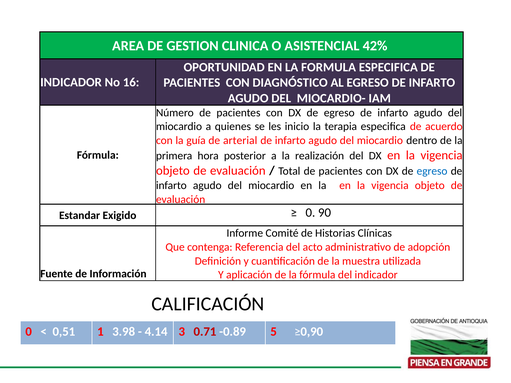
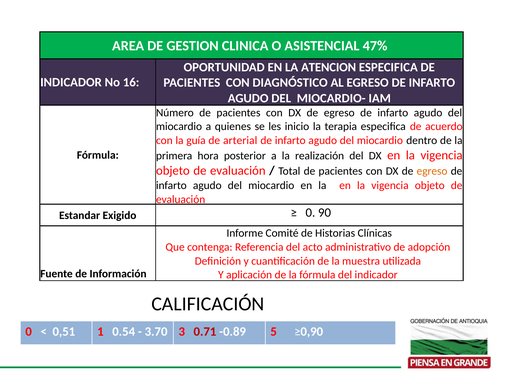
42%: 42% -> 47%
FORMULA: FORMULA -> ATENCION
egreso at (432, 171) colour: blue -> orange
3.98: 3.98 -> 0.54
4.14: 4.14 -> 3.70
